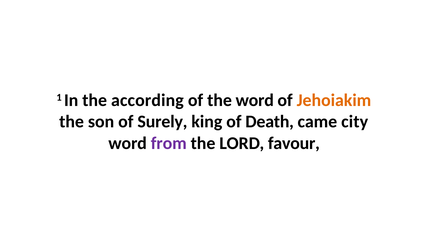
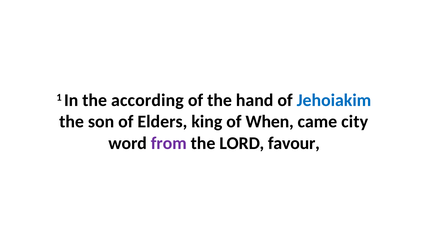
the word: word -> hand
Jehoiakim colour: orange -> blue
Surely: Surely -> Elders
Death: Death -> When
